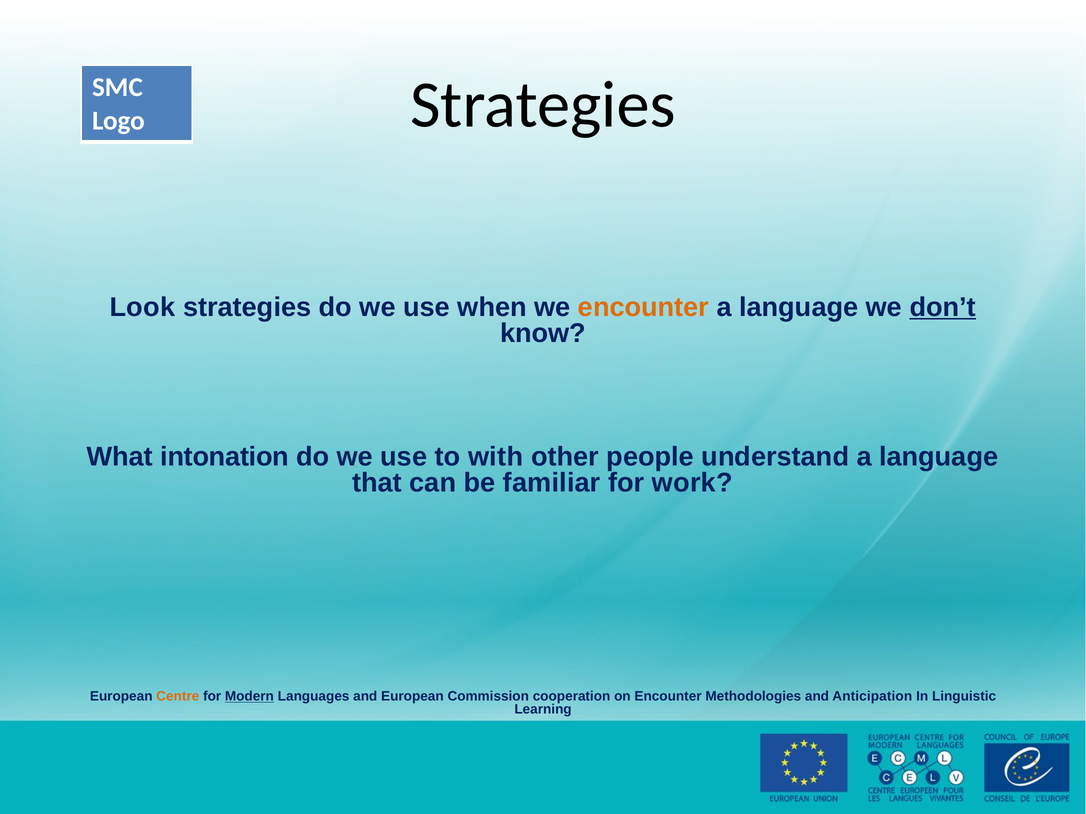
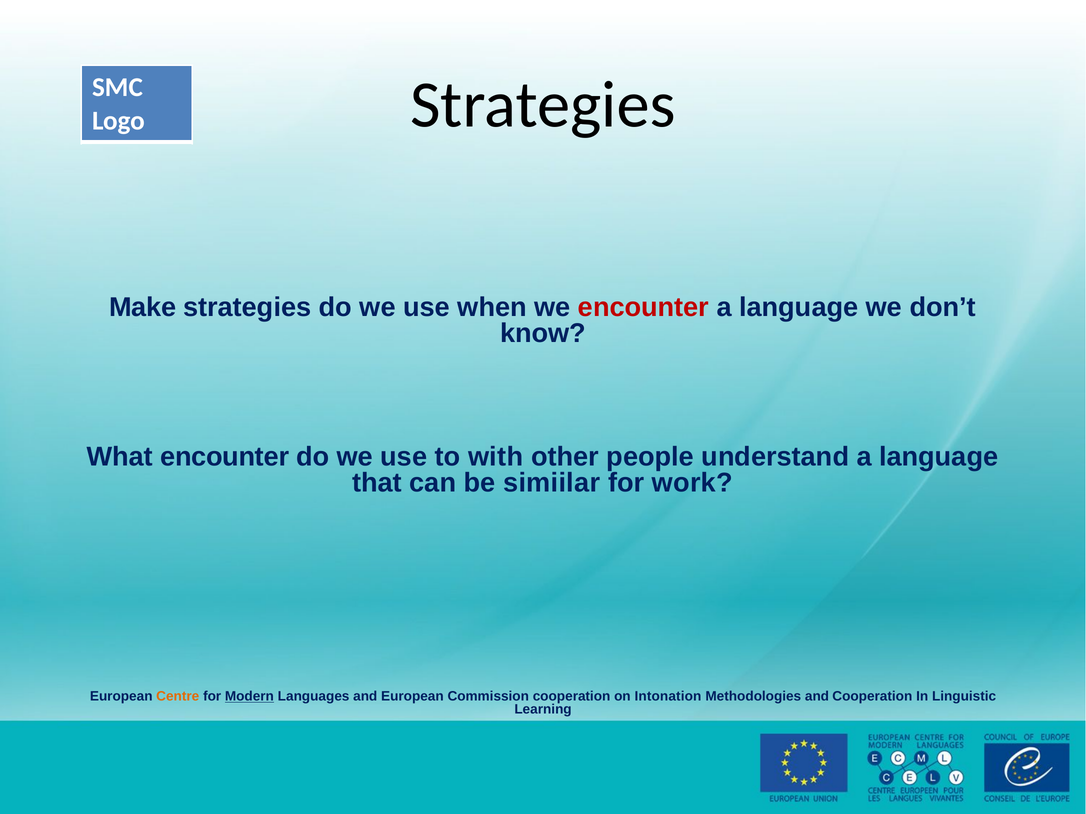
Look: Look -> Make
encounter at (644, 307) colour: orange -> red
don’t underline: present -> none
What intonation: intonation -> encounter
familiar: familiar -> simiilar
on Encounter: Encounter -> Intonation
and Anticipation: Anticipation -> Cooperation
